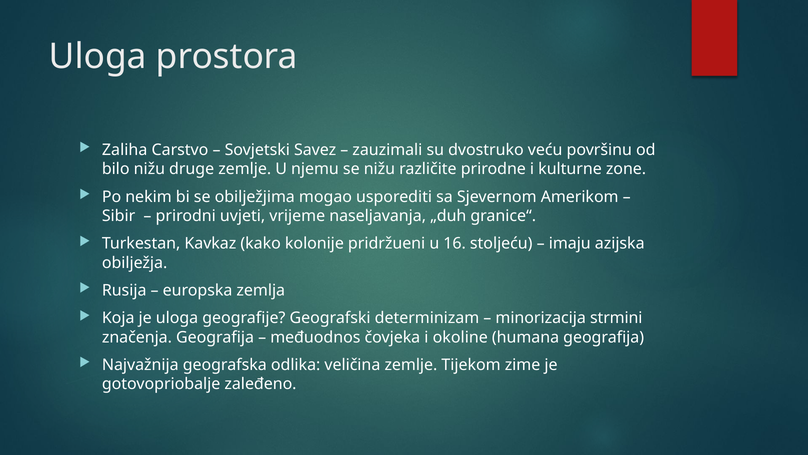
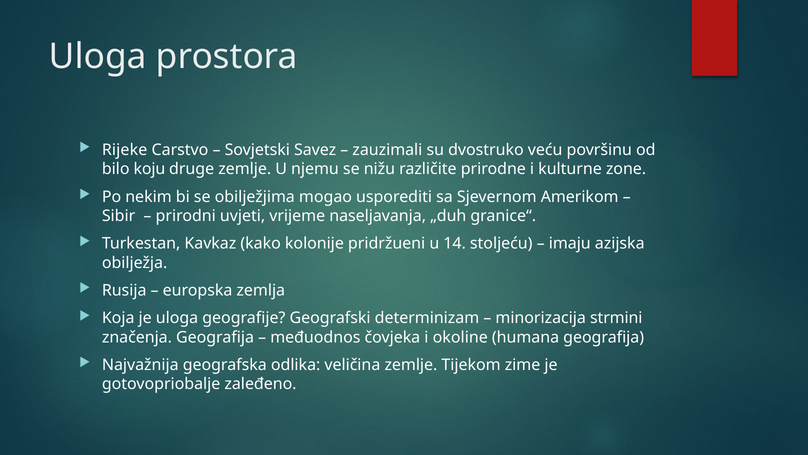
Zaliha: Zaliha -> Rijeke
bilo nižu: nižu -> koju
16: 16 -> 14
